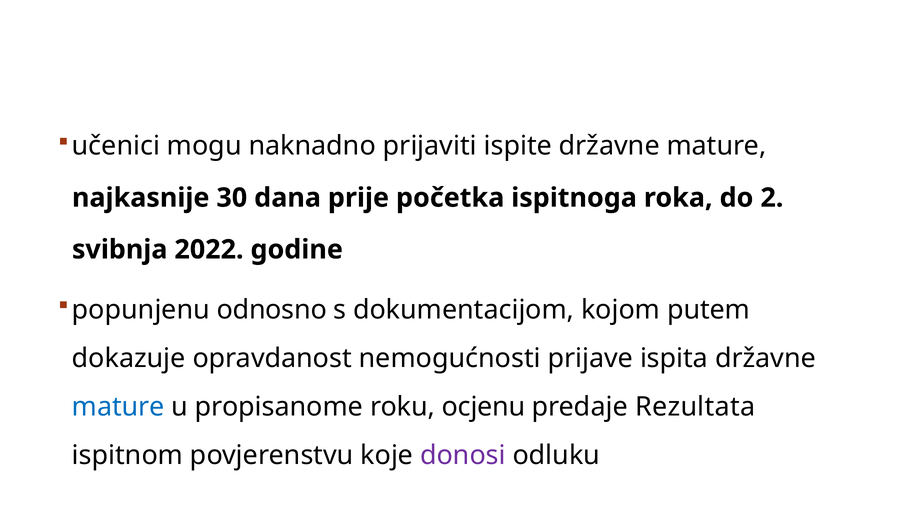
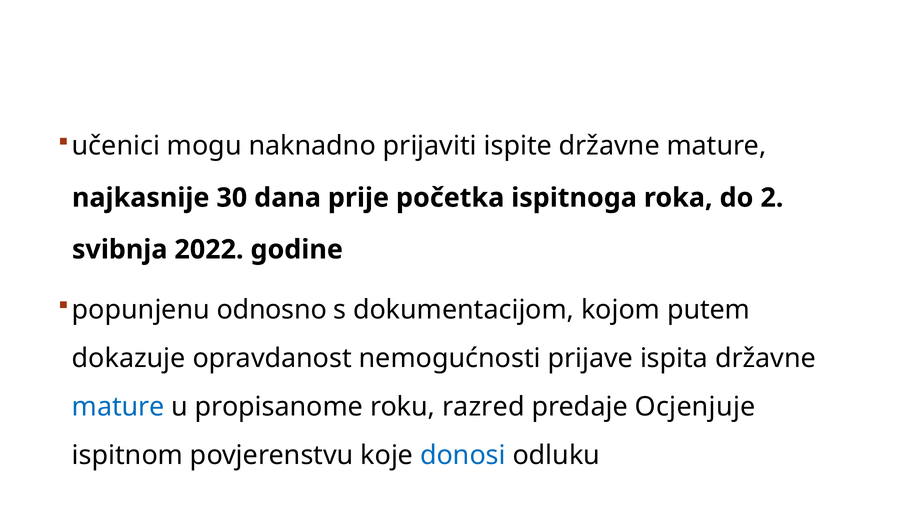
ocjenu: ocjenu -> razred
Rezultata: Rezultata -> Ocjenjuje
donosi colour: purple -> blue
